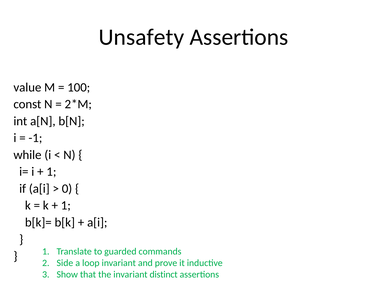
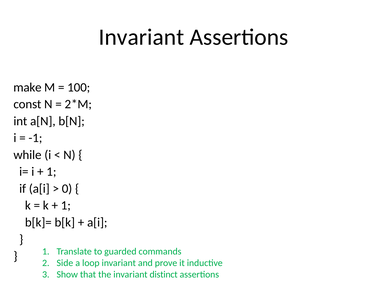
Unsafety at (141, 37): Unsafety -> Invariant
value: value -> make
